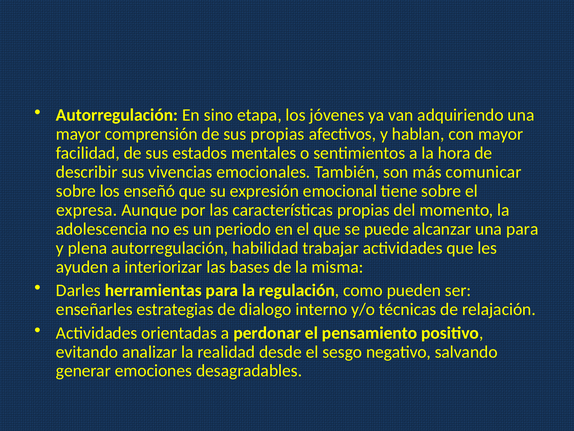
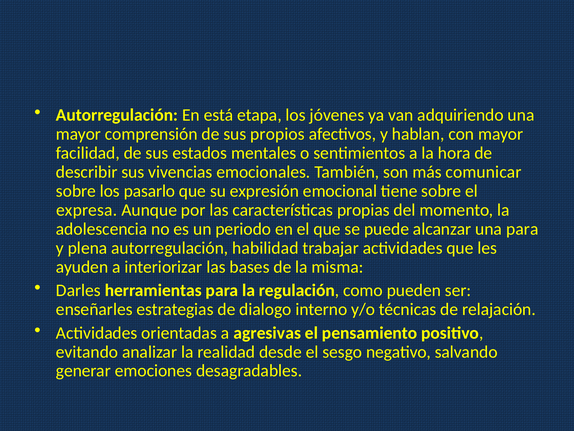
sino: sino -> está
sus propias: propias -> propios
enseñó: enseñó -> pasarlo
perdonar: perdonar -> agresivas
